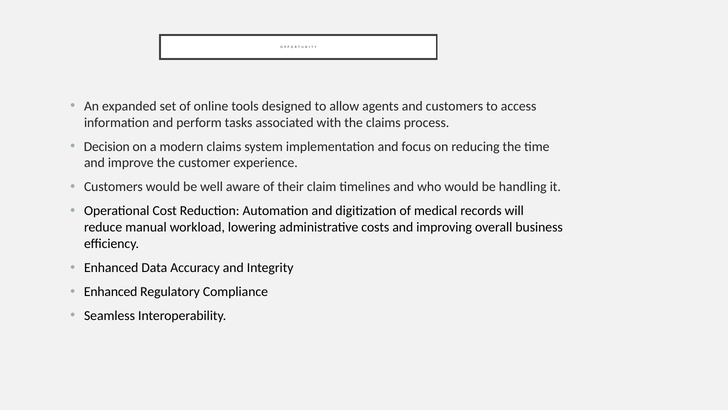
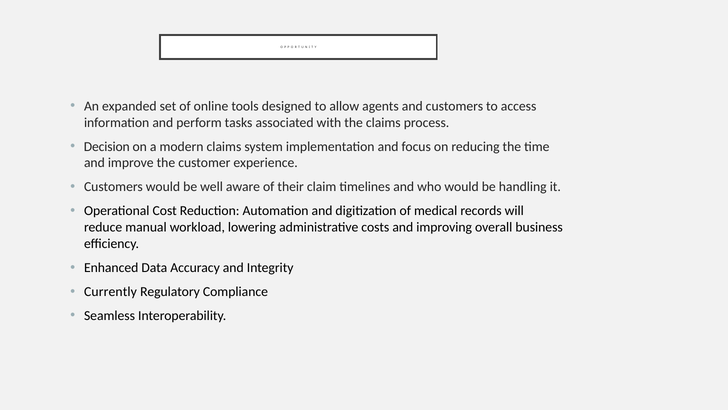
Enhanced at (111, 291): Enhanced -> Currently
